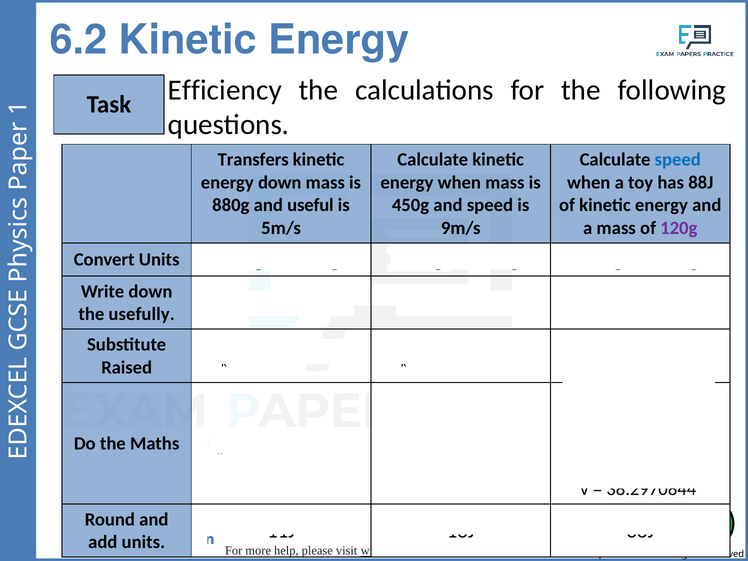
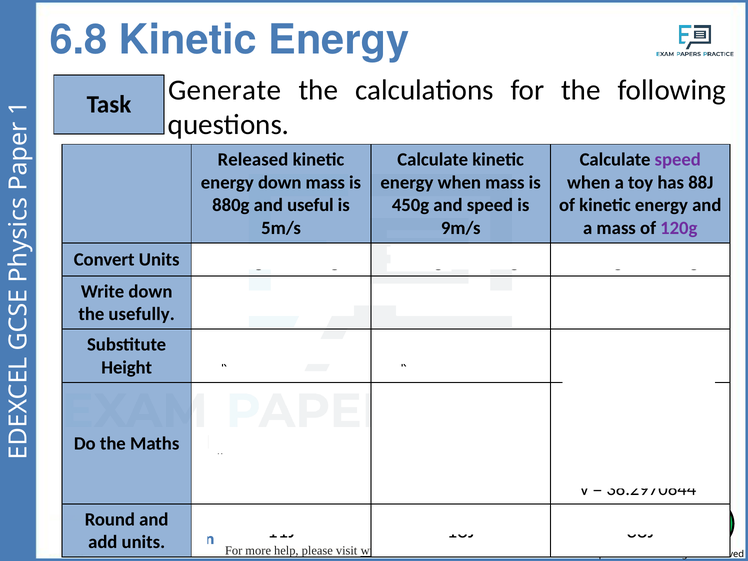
6.2: 6.2 -> 6.8
Efficiency: Efficiency -> Generate
Transfers: Transfers -> Released
speed at (678, 160) colour: blue -> purple
Raised: Raised -> Height
